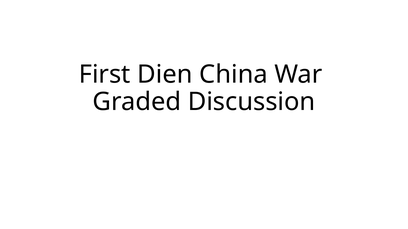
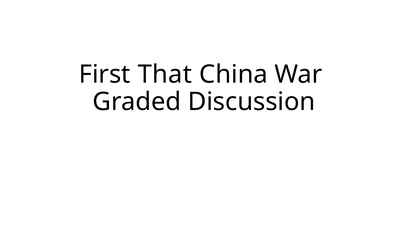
Dien: Dien -> That
